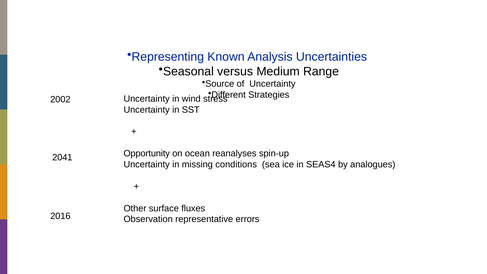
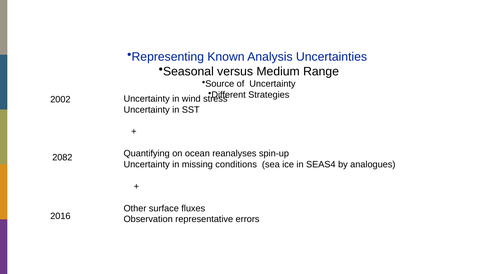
Opportunity: Opportunity -> Quantifying
2041: 2041 -> 2082
